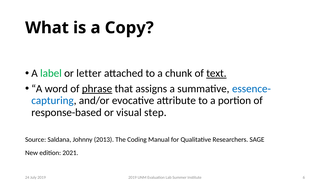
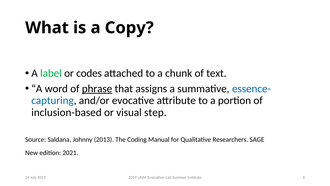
letter: letter -> codes
text underline: present -> none
response-based: response-based -> inclusion-based
